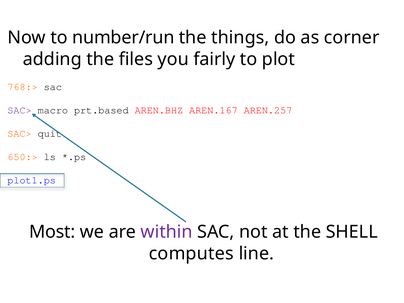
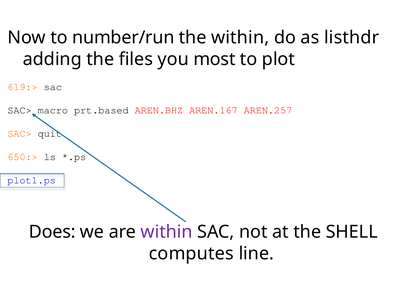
the things: things -> within
corner: corner -> listhdr
fairly: fairly -> most
768:>: 768:> -> 619:>
SAC> at (20, 110) colour: purple -> black
Most: Most -> Does
